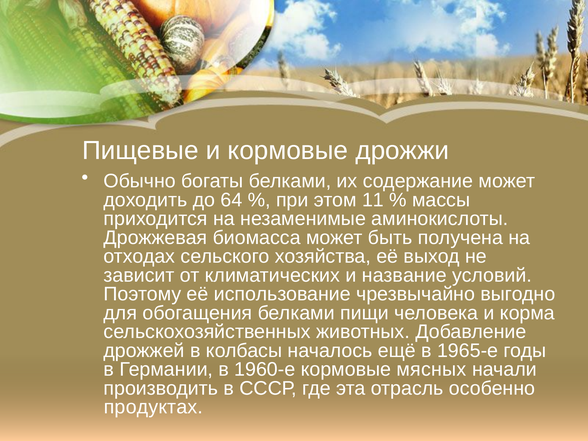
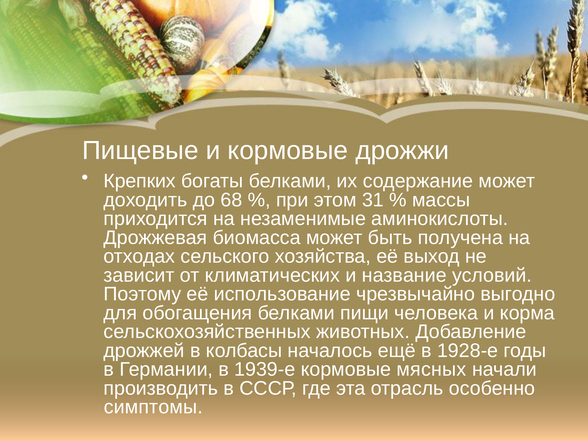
Обычно: Обычно -> Крепких
64: 64 -> 68
11: 11 -> 31
1965-е: 1965-е -> 1928-е
1960-е: 1960-е -> 1939-е
продуктах: продуктах -> симптомы
